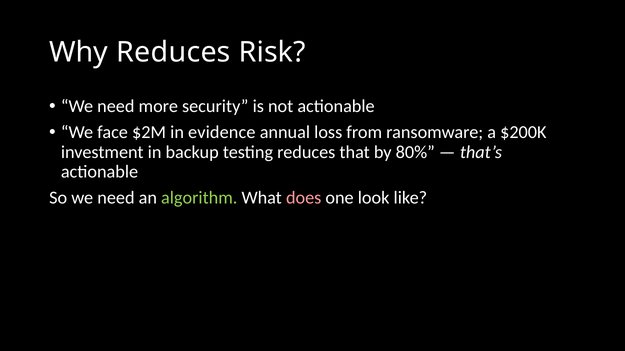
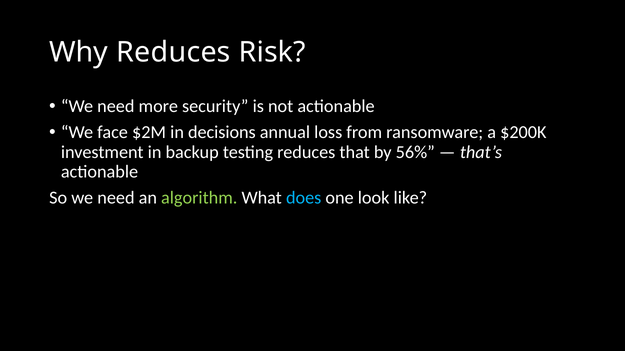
evidence: evidence -> decisions
80%: 80% -> 56%
does colour: pink -> light blue
